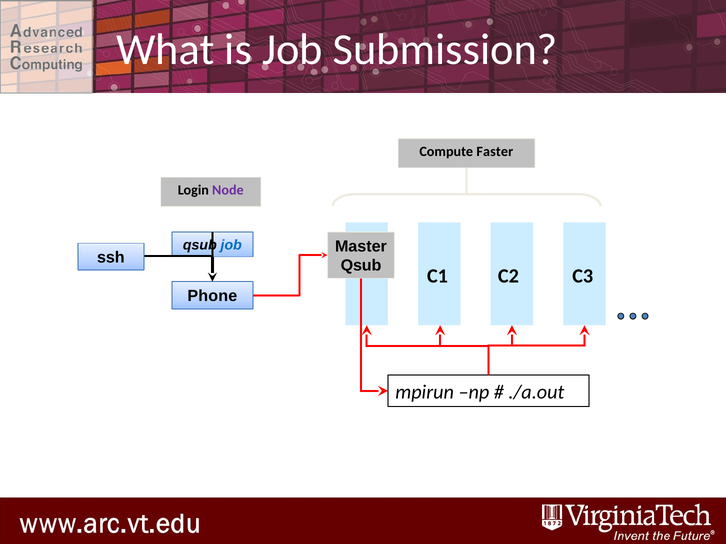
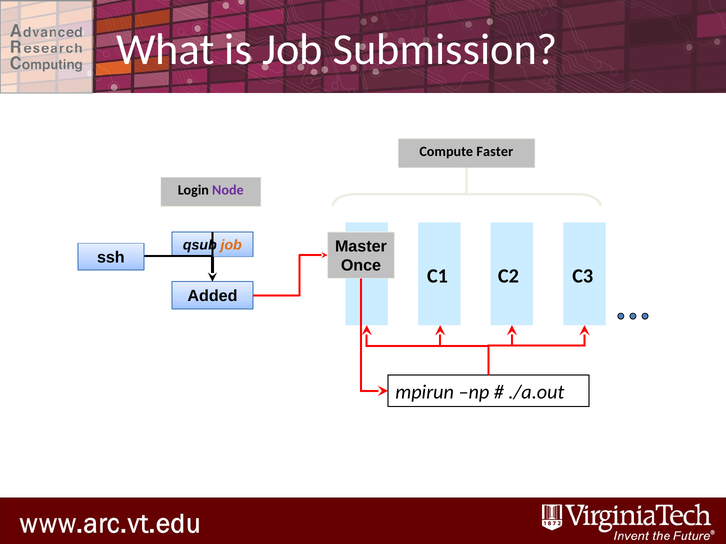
job at (231, 245) colour: blue -> orange
Qsub at (361, 266): Qsub -> Once
Phone: Phone -> Added
